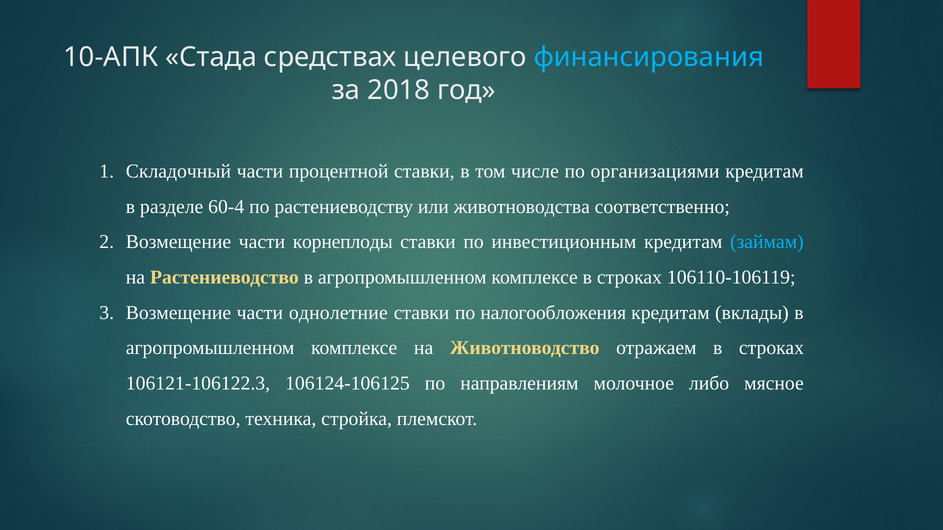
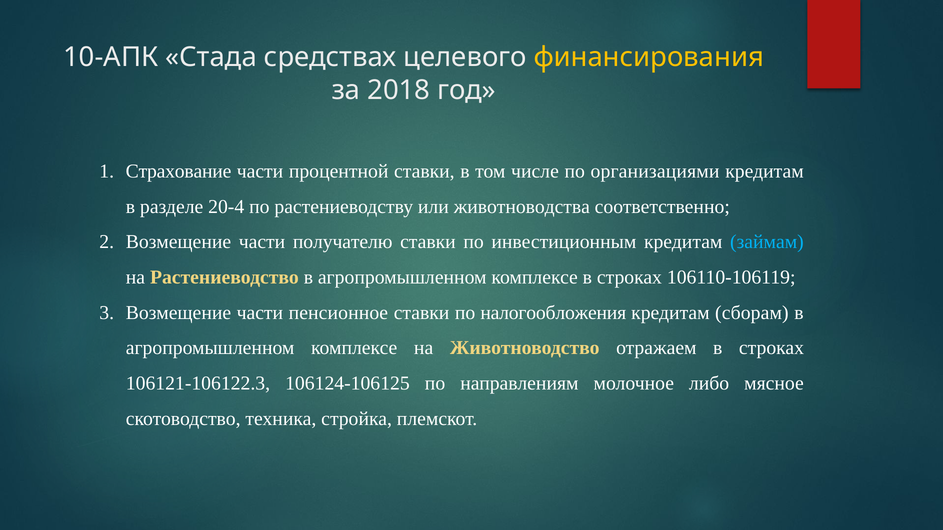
финансирования colour: light blue -> yellow
Складочный: Складочный -> Страхование
60-4: 60-4 -> 20-4
корнеплоды: корнеплоды -> получателю
однолетние: однолетние -> пенсионное
вклады: вклады -> сборам
